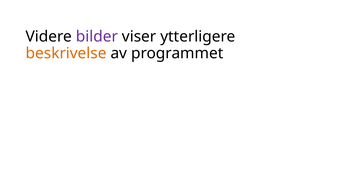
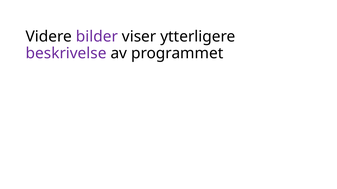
beskrivelse colour: orange -> purple
